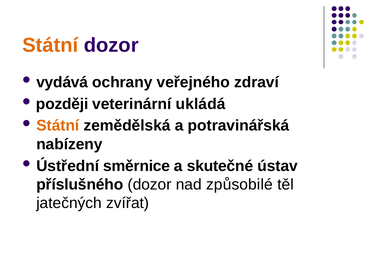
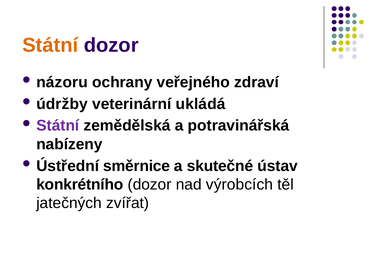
vydává: vydává -> názoru
později: později -> údržby
Státní at (58, 126) colour: orange -> purple
příslušného: příslušného -> konkrétního
způsobilé: způsobilé -> výrobcích
